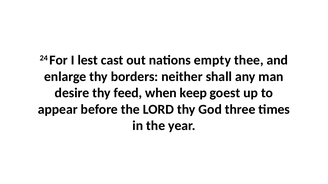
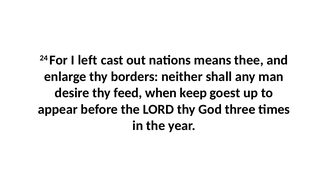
lest: lest -> left
empty: empty -> means
